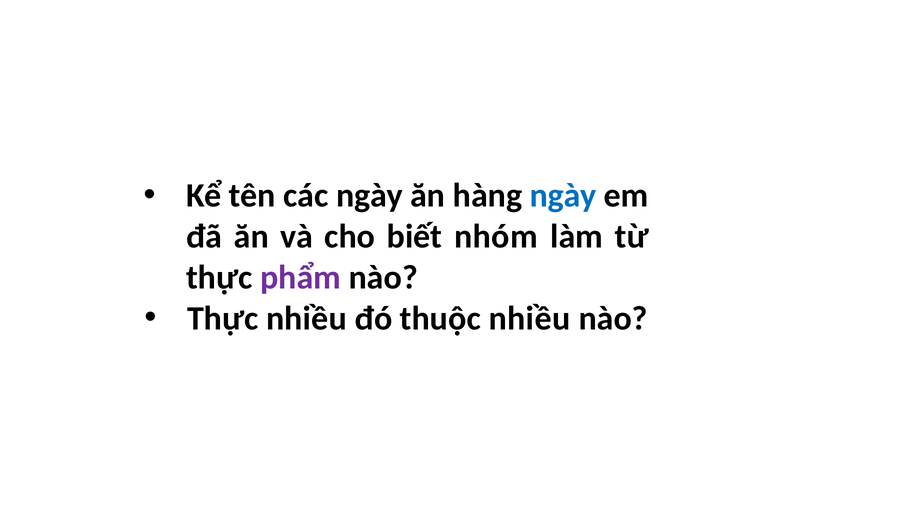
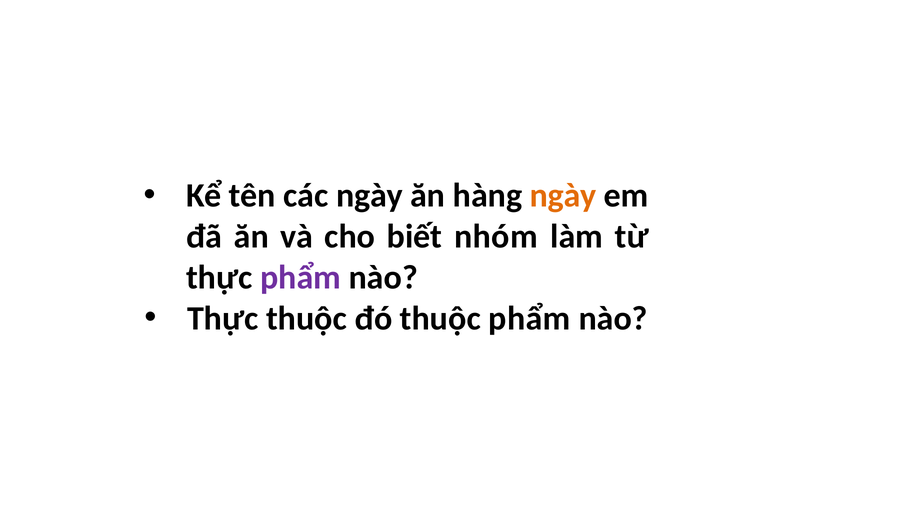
ngày at (563, 196) colour: blue -> orange
Thực nhiều: nhiều -> thuộc
thuộc nhiều: nhiều -> phẩm
